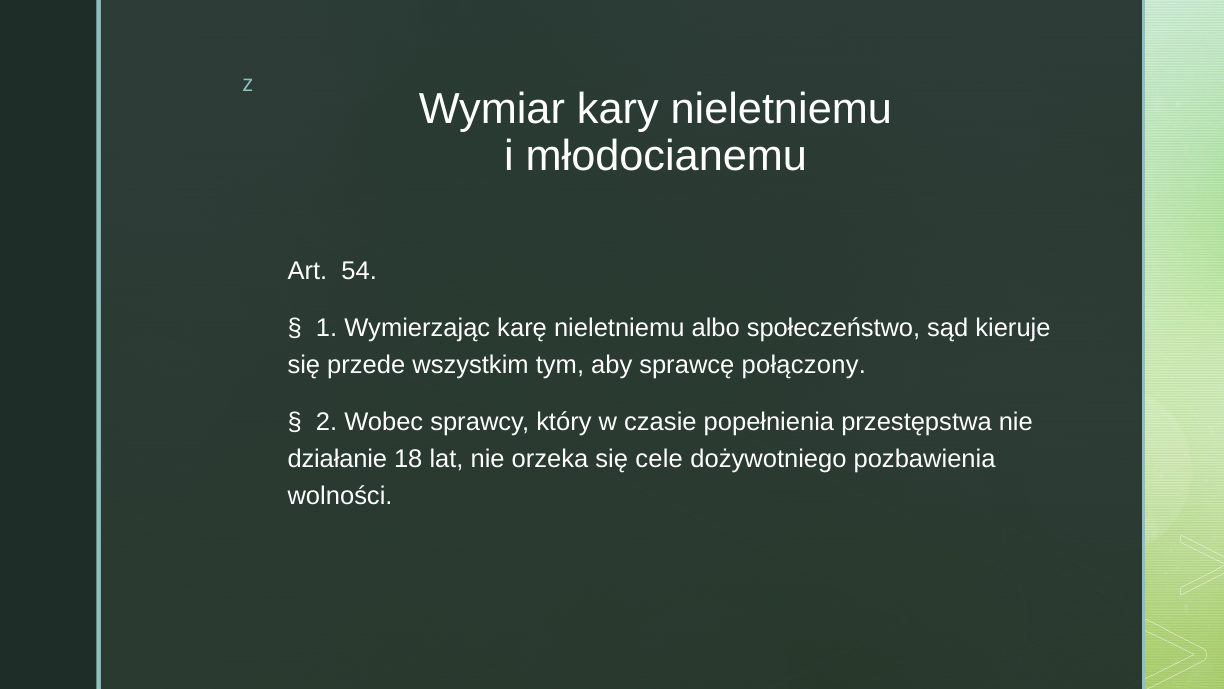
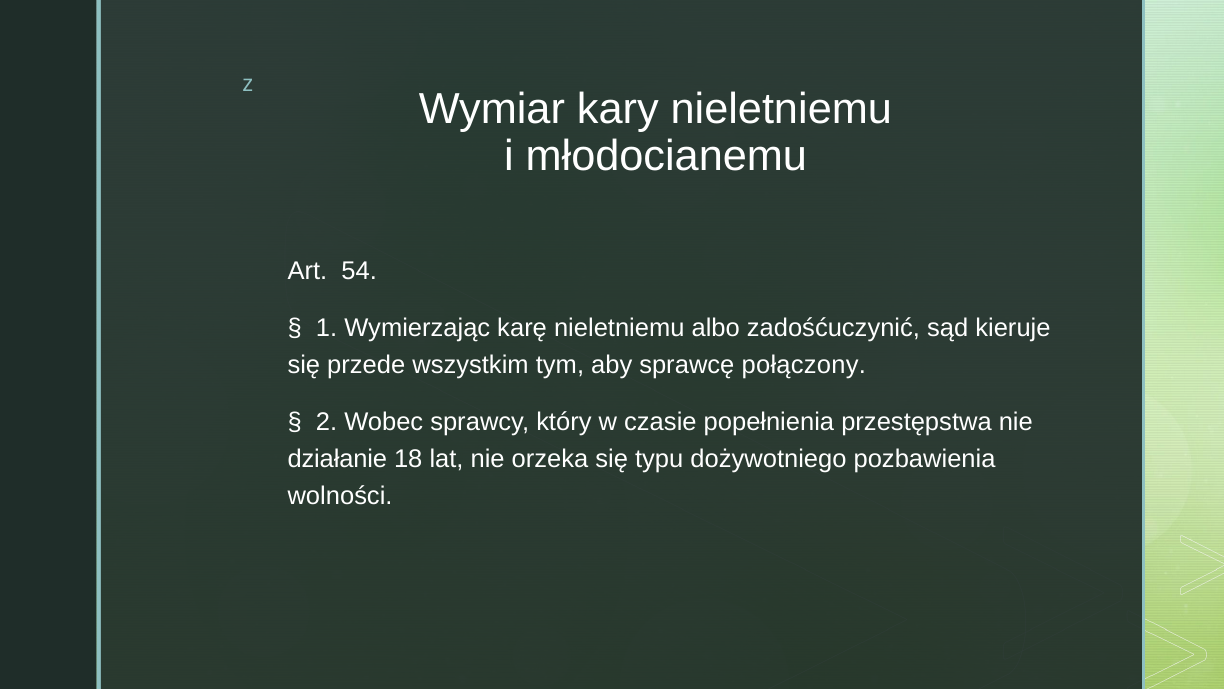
społeczeństwo: społeczeństwo -> zadośćuczynić
cele: cele -> typu
